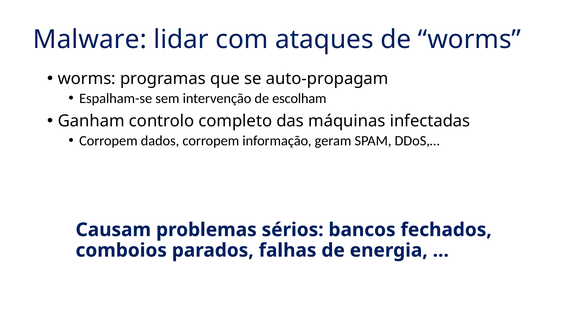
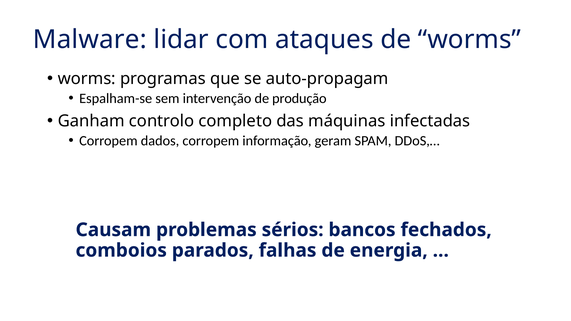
escolham: escolham -> produção
